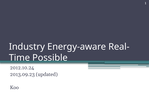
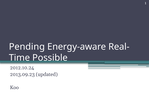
Industry: Industry -> Pending
